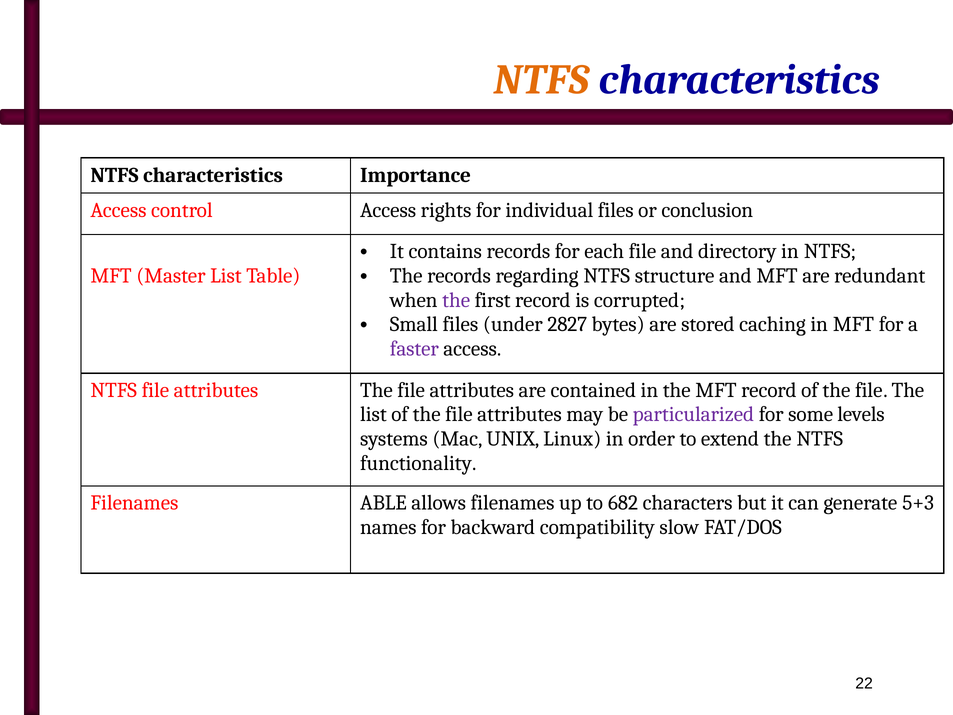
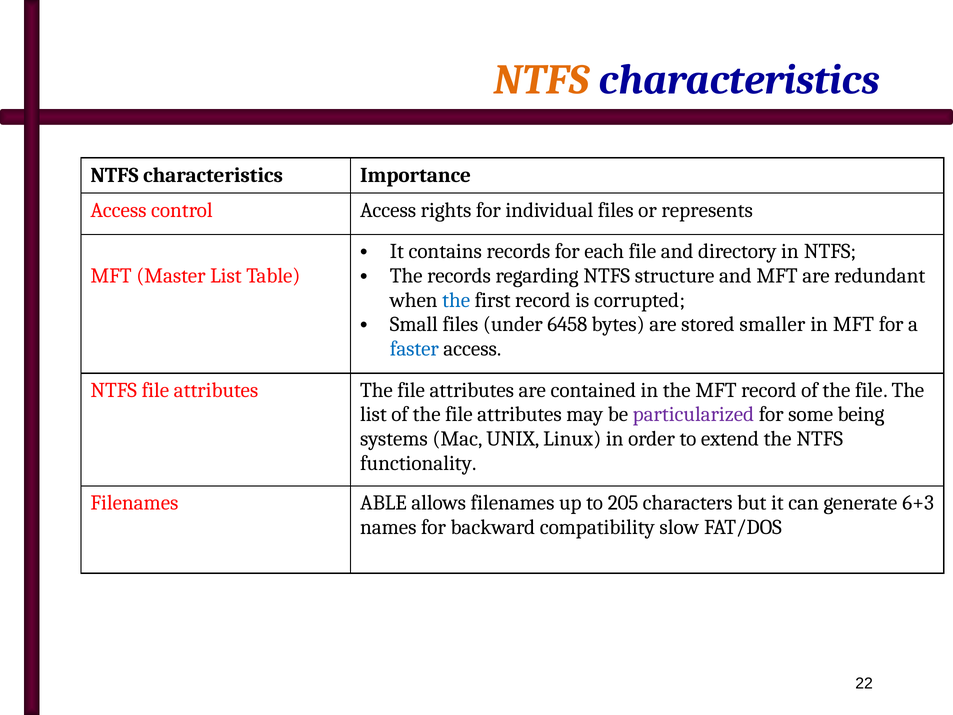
conclusion: conclusion -> represents
the at (456, 300) colour: purple -> blue
2827: 2827 -> 6458
caching: caching -> smaller
faster colour: purple -> blue
levels: levels -> being
682: 682 -> 205
5+3: 5+3 -> 6+3
